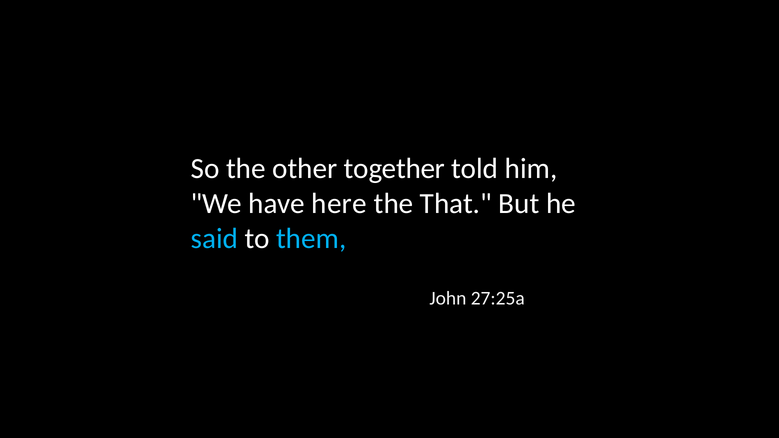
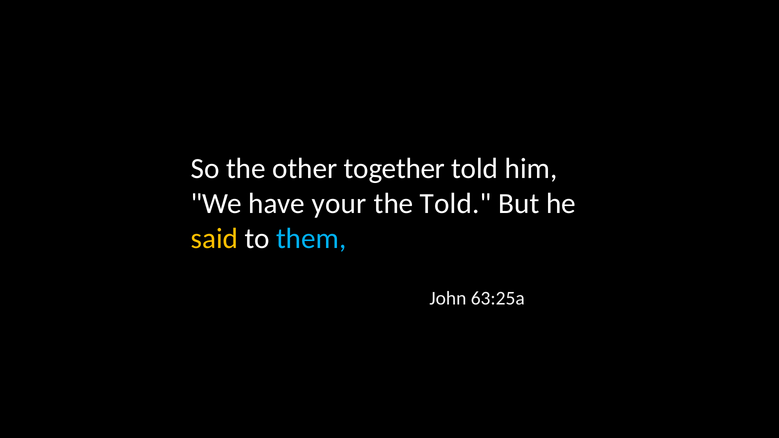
here: here -> your
the That: That -> Told
said colour: light blue -> yellow
27:25a: 27:25a -> 63:25a
